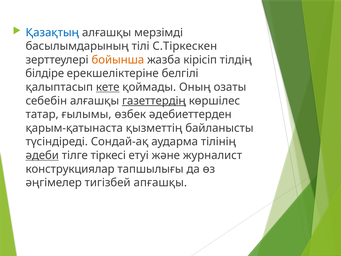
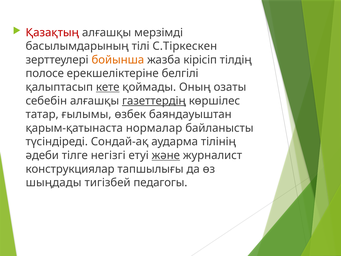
Қазақтың colour: blue -> red
білдіре: білдіре -> полосе
әдебиеттерден: әдебиеттерден -> баяндауыштан
қызметтің: қызметтің -> нормалар
әдеби underline: present -> none
тіркесі: тіркесі -> негізгі
және underline: none -> present
әңгімелер: әңгімелер -> шыңдады
апғашқы: апғашқы -> педагогы
